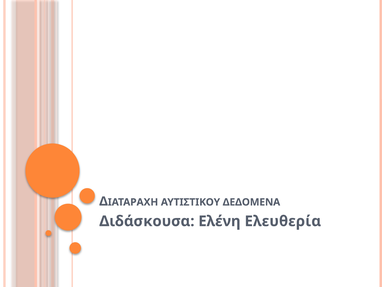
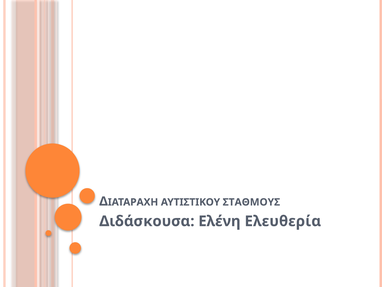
ΔΕΔΟΜΕΝΑ: ΔΕΔΟΜΕΝΑ -> ΣΤΑΘΜΟΥΣ
